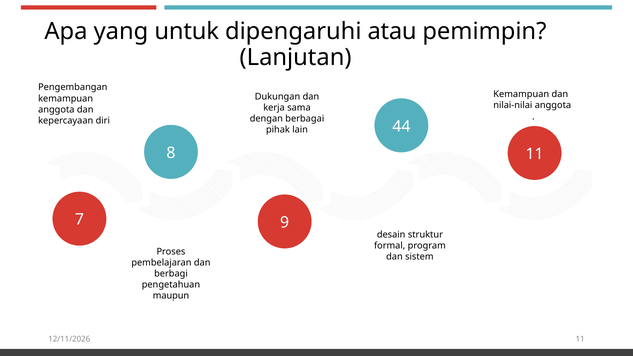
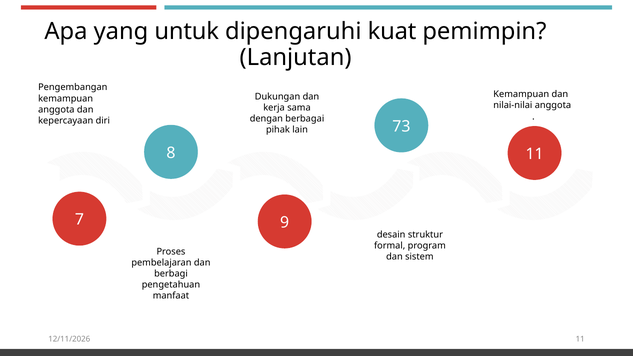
atau: atau -> kuat
44: 44 -> 73
maupun: maupun -> manfaat
